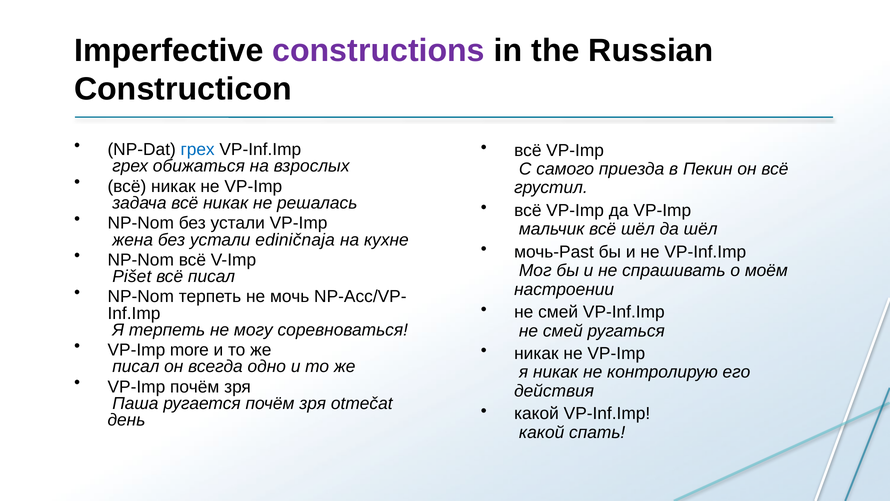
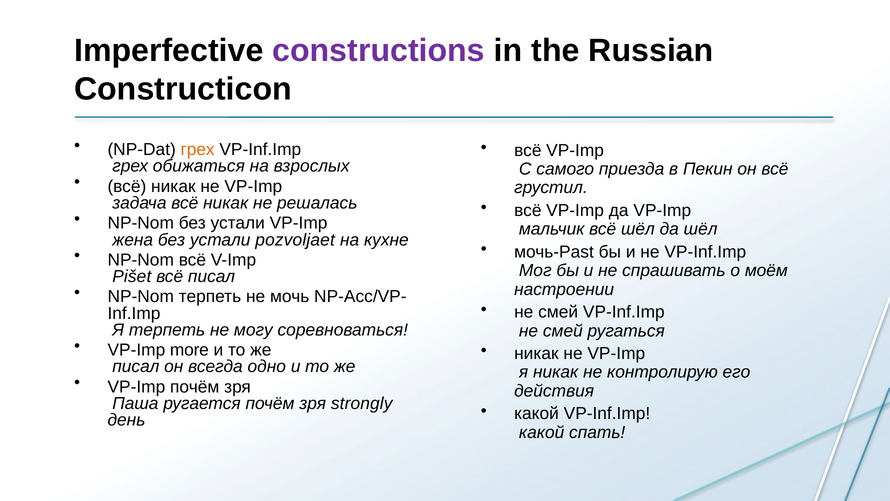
грех at (198, 150) colour: blue -> orange
ediničnaja: ediničnaja -> pozvoljaet
otmečat: otmečat -> strongly
